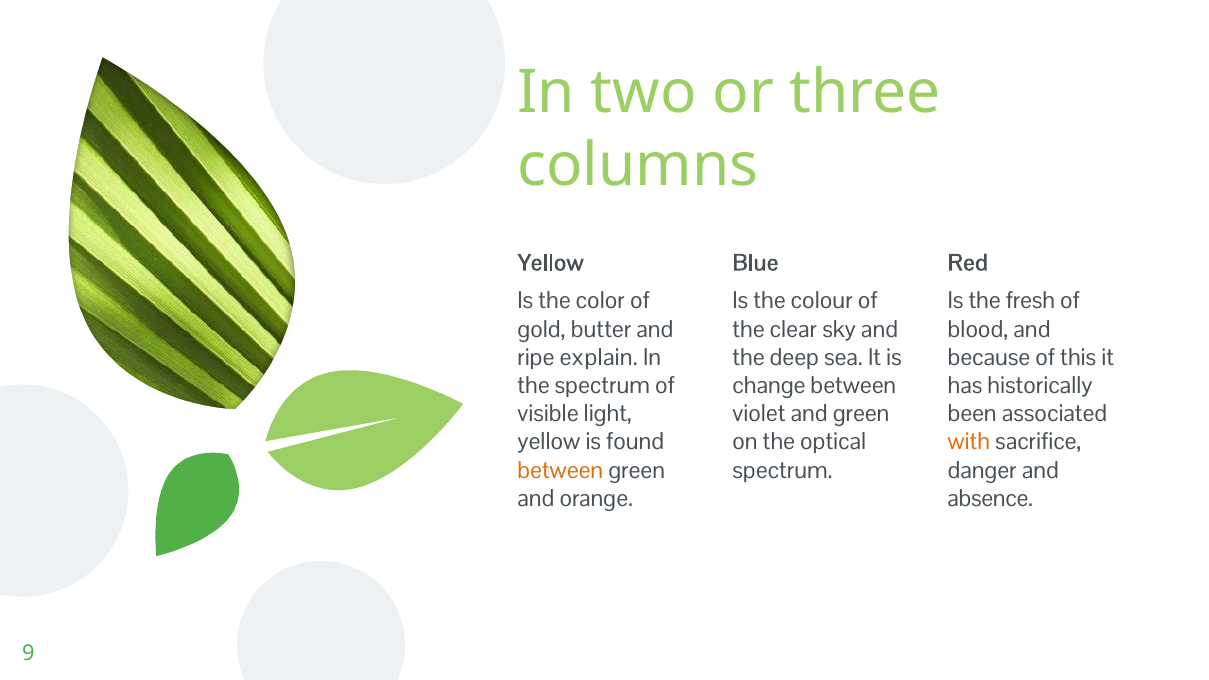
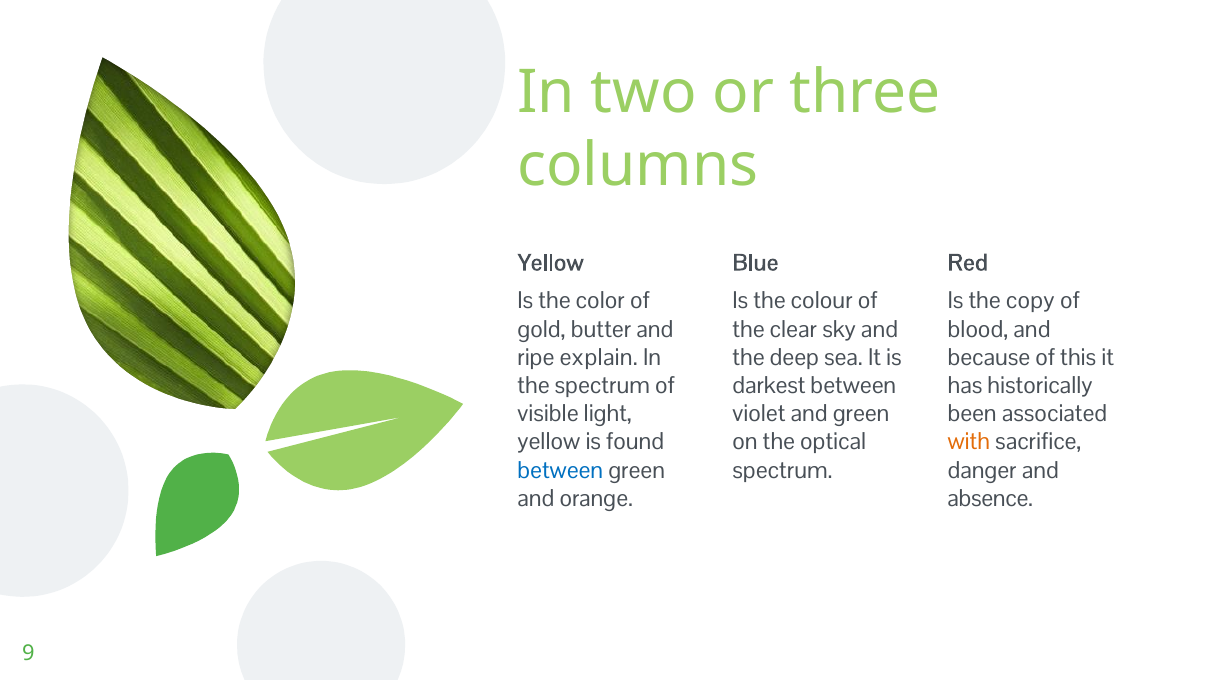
fresh: fresh -> copy
change: change -> darkest
between at (560, 471) colour: orange -> blue
